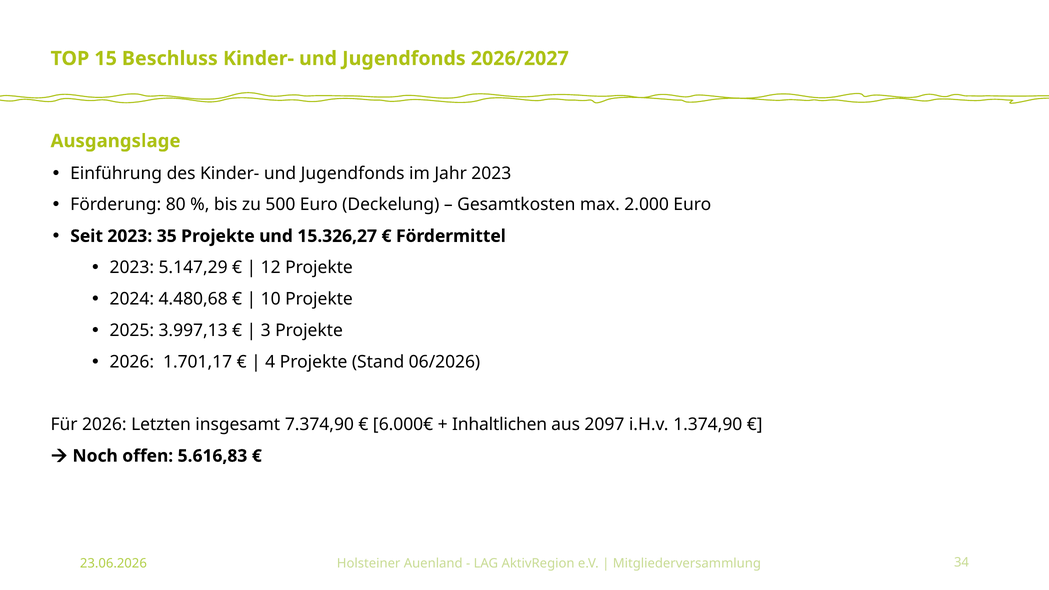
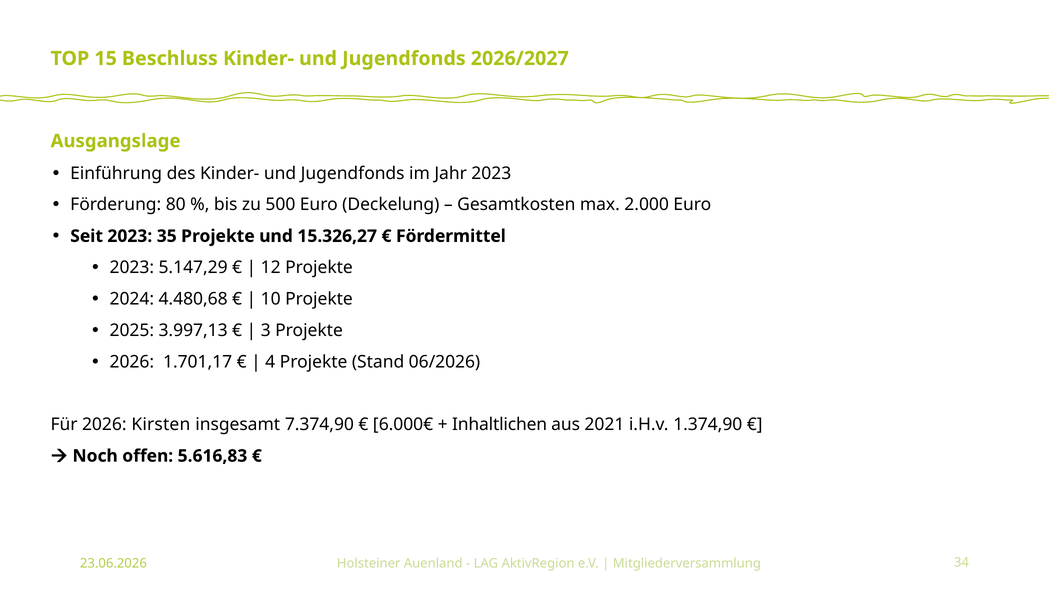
Letzten: Letzten -> Kirsten
2097: 2097 -> 2021
